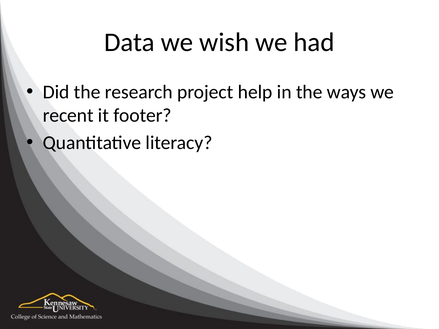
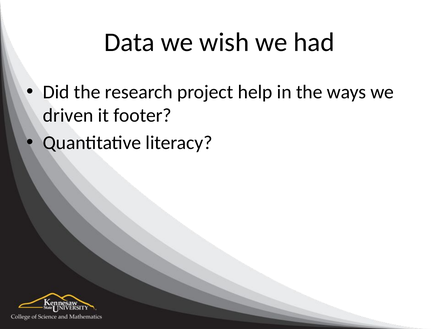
recent: recent -> driven
